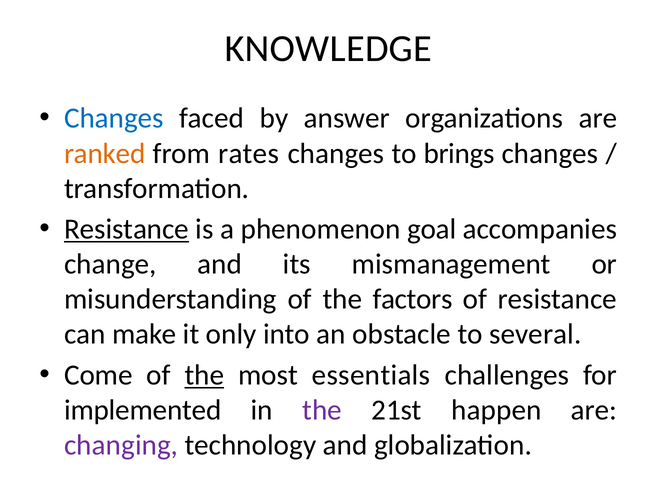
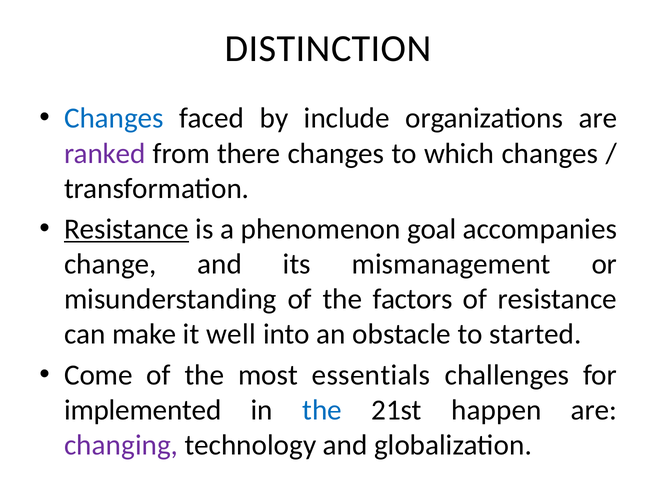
KNOWLEDGE: KNOWLEDGE -> DISTINCTION
answer: answer -> include
ranked colour: orange -> purple
rates: rates -> there
brings: brings -> which
only: only -> well
several: several -> started
the at (204, 376) underline: present -> none
the at (322, 411) colour: purple -> blue
